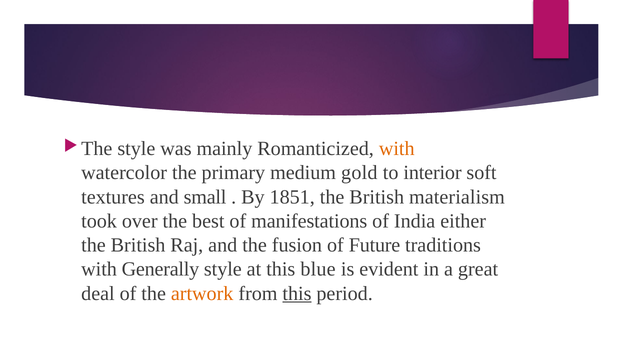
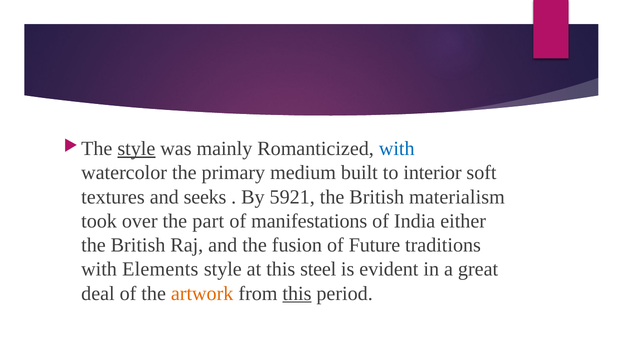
style at (136, 149) underline: none -> present
with at (397, 149) colour: orange -> blue
gold: gold -> built
small: small -> seeks
1851: 1851 -> 5921
best: best -> part
Generally: Generally -> Elements
blue: blue -> steel
